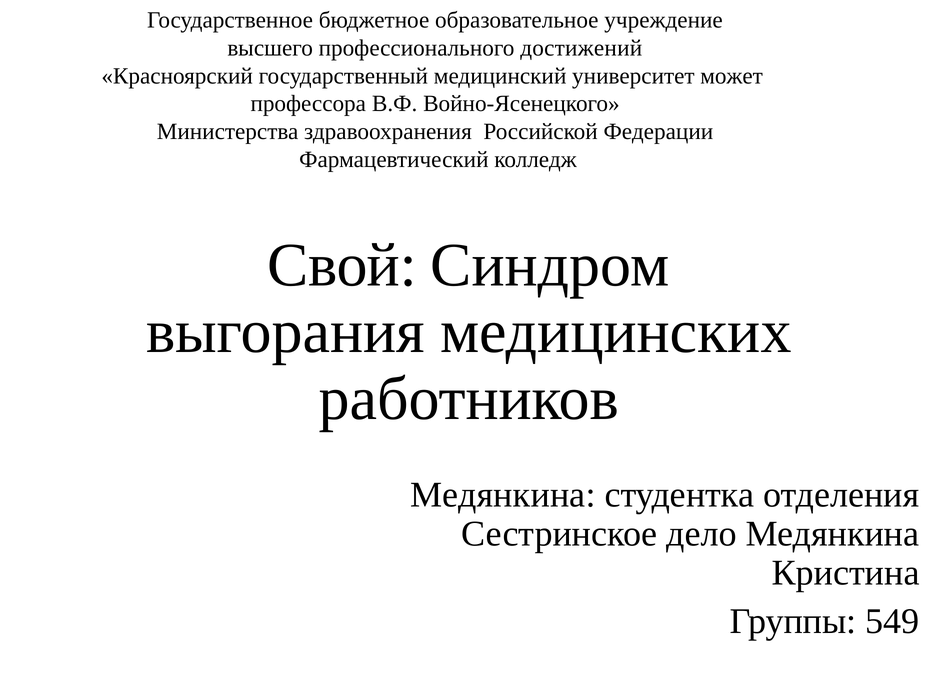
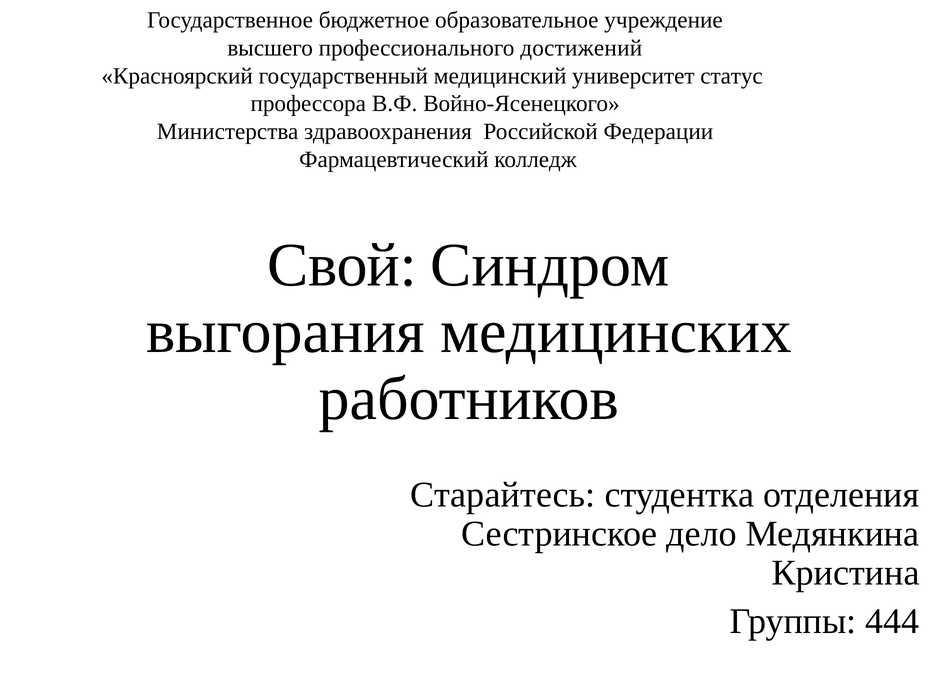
может: может -> статус
Медянкина at (503, 495): Медянкина -> Старайтесь
549: 549 -> 444
